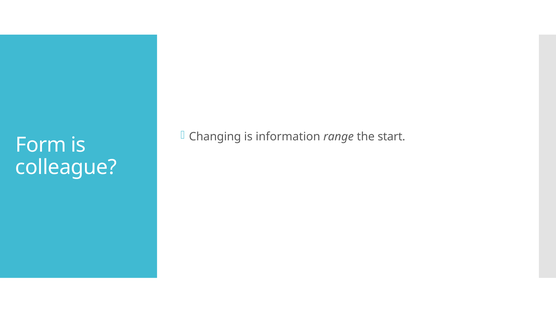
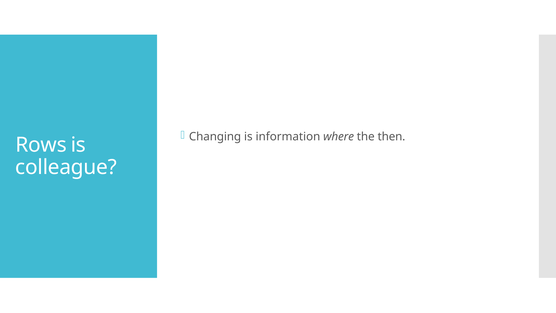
range: range -> where
start: start -> then
Form: Form -> Rows
